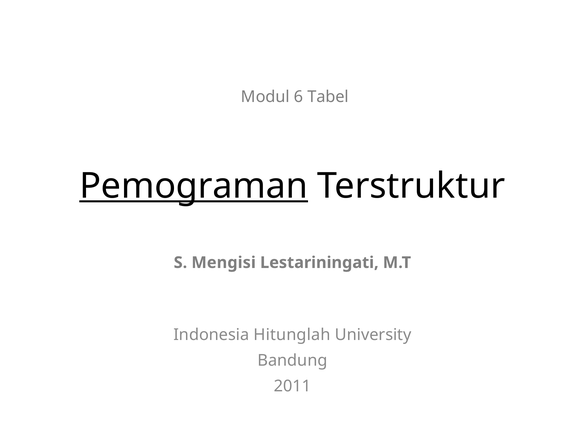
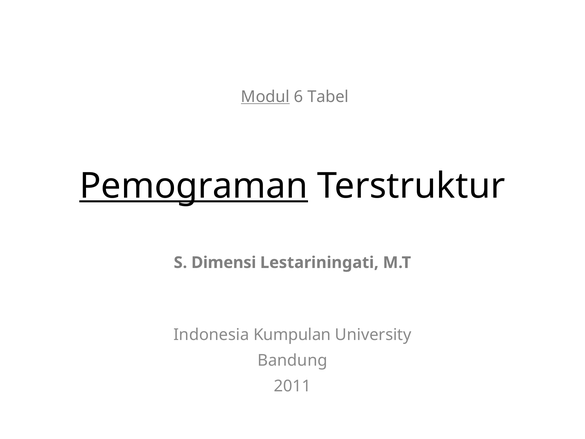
Modul underline: none -> present
Mengisi: Mengisi -> Dimensi
Hitunglah: Hitunglah -> Kumpulan
